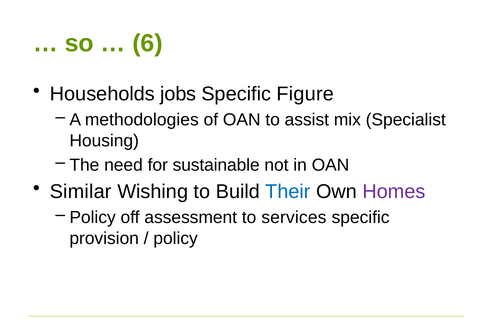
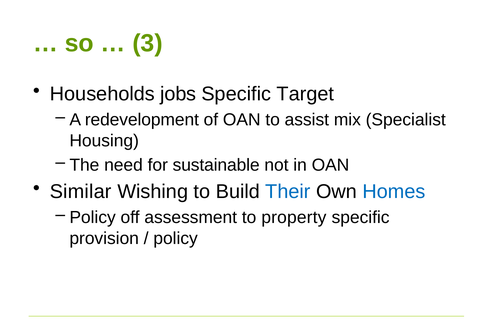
6: 6 -> 3
Figure: Figure -> Target
methodologies: methodologies -> redevelopment
Homes colour: purple -> blue
services: services -> property
